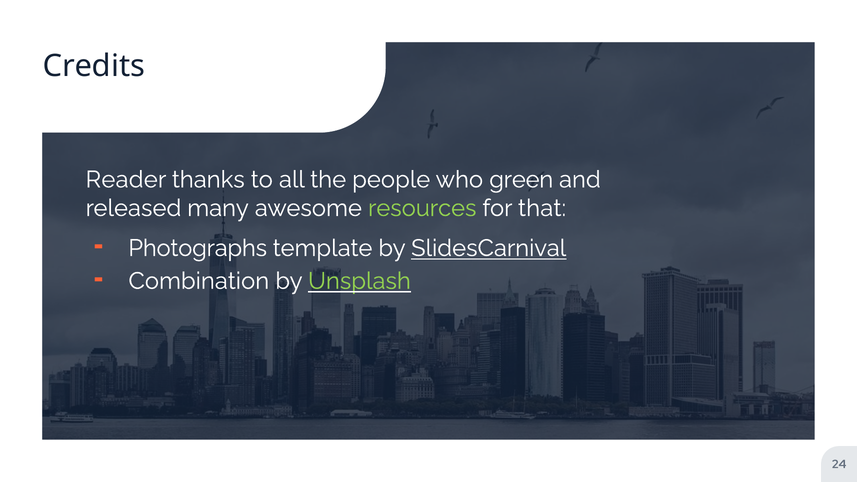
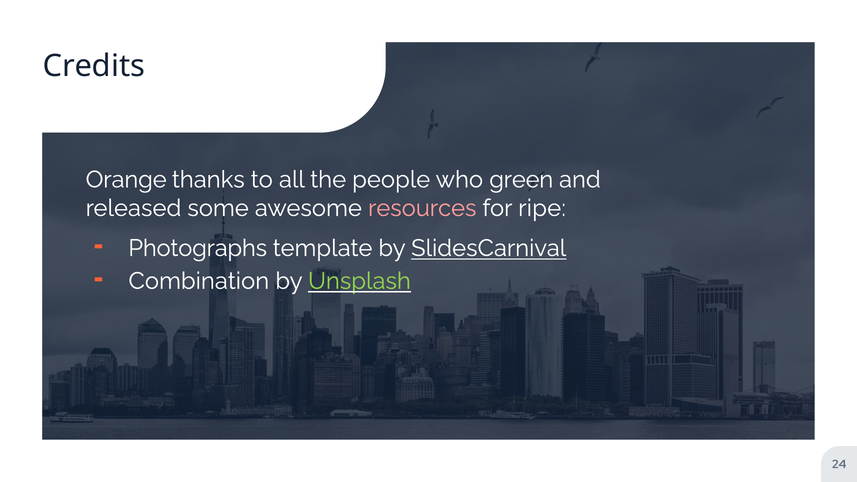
Reader: Reader -> Orange
many: many -> some
resources colour: light green -> pink
that: that -> ripe
